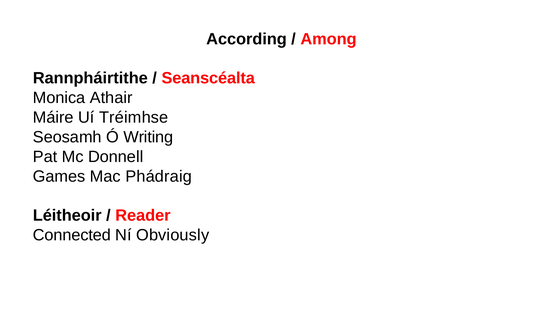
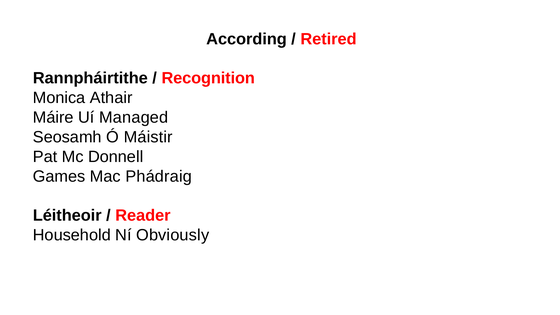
Among: Among -> Retired
Seanscéalta: Seanscéalta -> Recognition
Tréimhse: Tréimhse -> Managed
Writing: Writing -> Máistir
Connected: Connected -> Household
